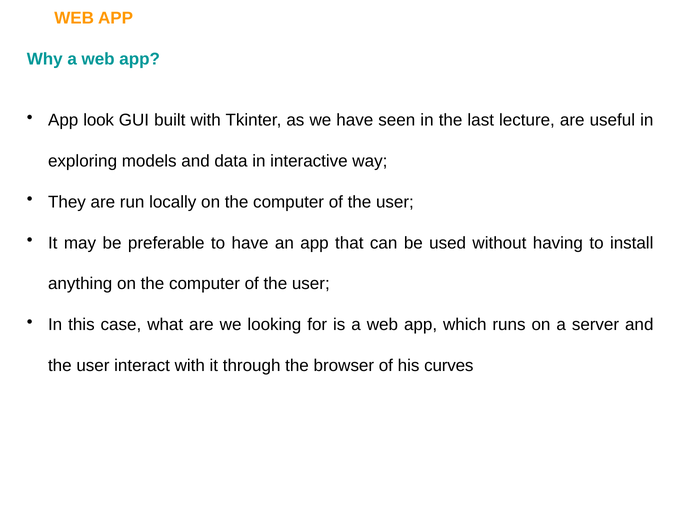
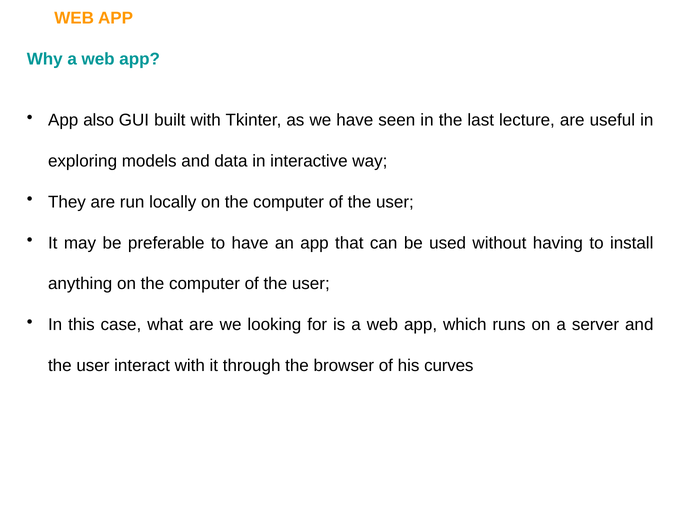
look: look -> also
